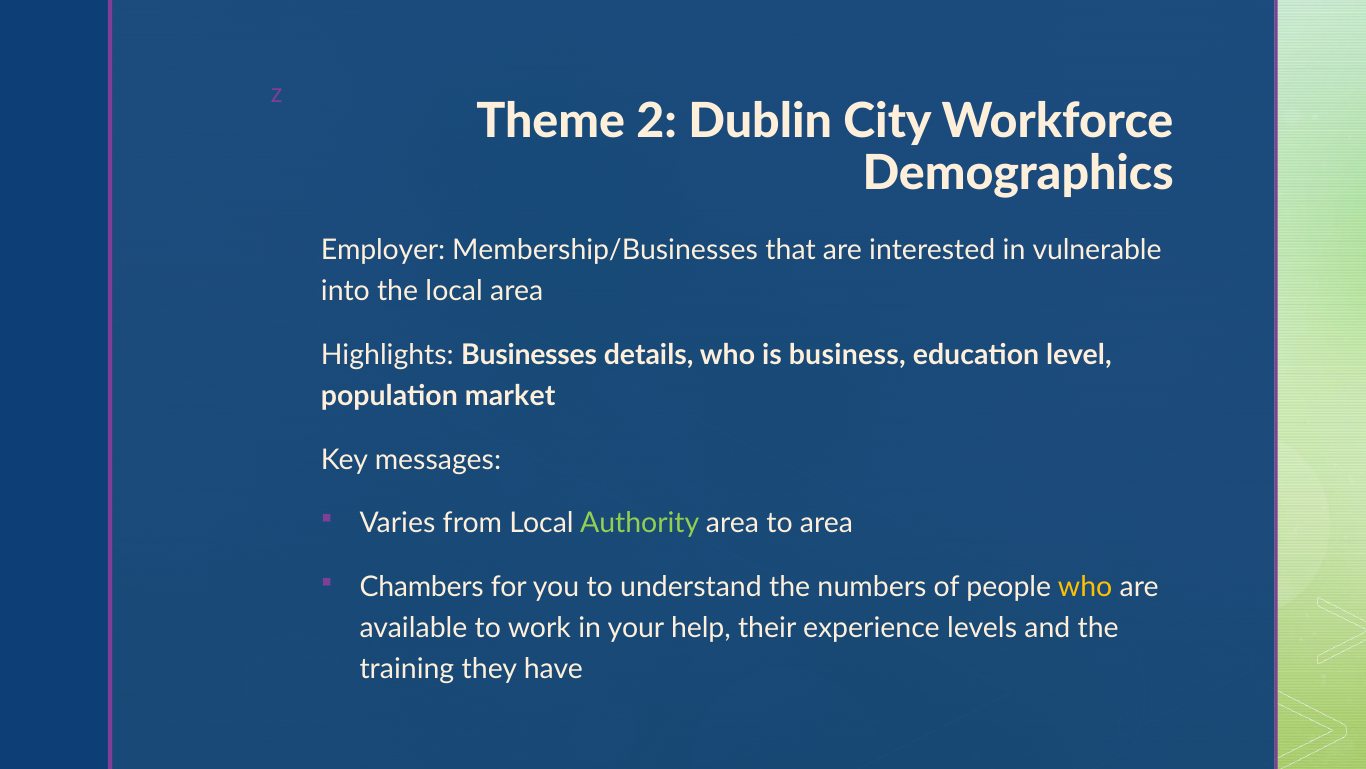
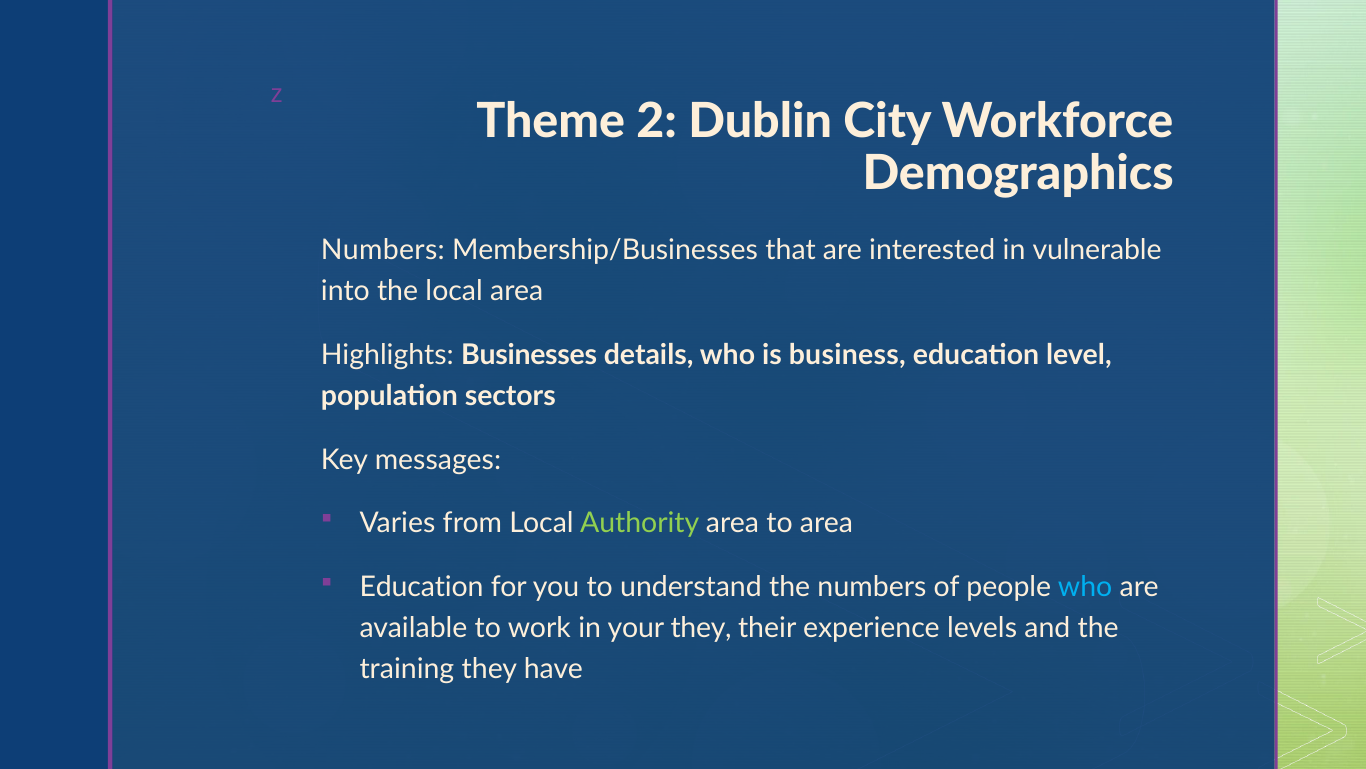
Employer at (383, 250): Employer -> Numbers
market: market -> sectors
Chambers at (422, 587): Chambers -> Education
who at (1085, 587) colour: yellow -> light blue
your help: help -> they
